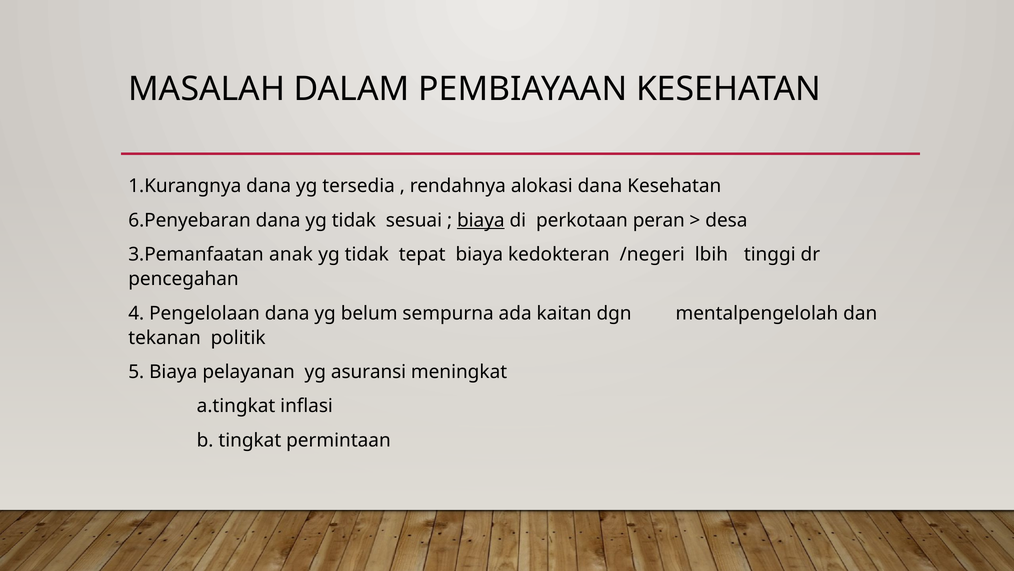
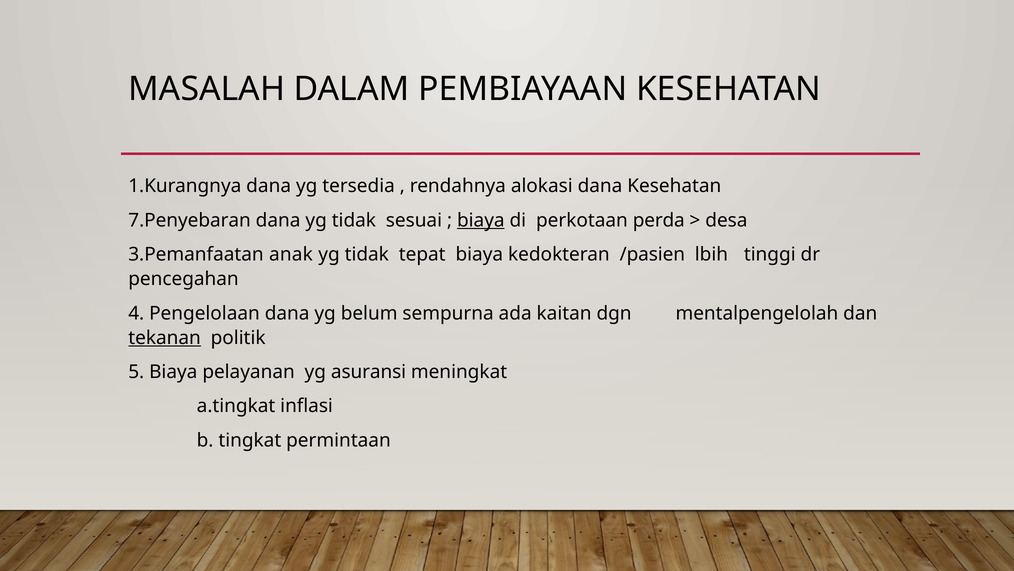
6.Penyebaran: 6.Penyebaran -> 7.Penyebaran
peran: peran -> perda
/negeri: /negeri -> /pasien
tekanan underline: none -> present
